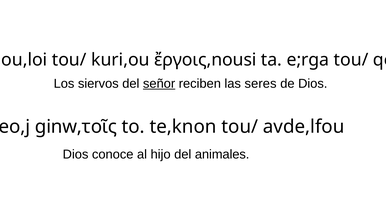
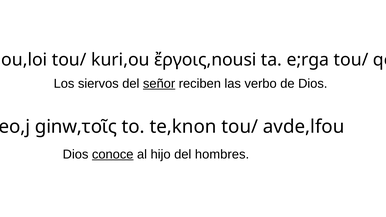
seres: seres -> verbo
conoce underline: none -> present
animales: animales -> hombres
